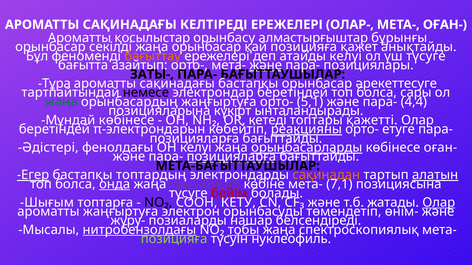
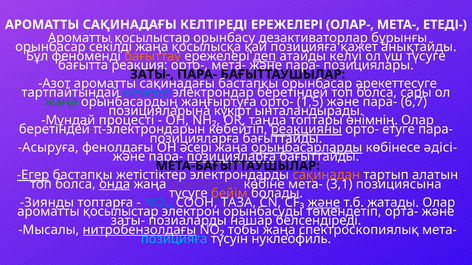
МЕТА- ОҒАН-: ОҒАН- -> ЕТЕДІ-
алмастырғыштар: алмастырғыштар -> дезактиваторлар
орынбасар at (206, 47): орынбасар -> қосылысқа
деп underline: none -> present
азайтып: азайтып -> реакция
және at (266, 65) underline: present -> none
Тұра: Тұра -> Азот
немесе colour: black -> blue
5,1: 5,1 -> 1,5
4,4: 4,4 -> 6,7
Мұндай көбінесе: көбінесе -> процесті
кетеді: кетеді -> таңда
қажетті: қажетті -> өнімнің
Әдістері: Әдістері -> Асыруға
OH келуі: келуі -> әсері
көбінесе оған-: оған- -> әдісі-
топтардың: топтардың -> жетістіктер
алатын underline: present -> none
7,1: 7,1 -> 3,1
бейім colour: red -> orange
Шығым: Шығым -> Зиянды
NO₂ at (158, 203) colour: black -> blue
КЕТУ: КЕТУ -> ТАЗА
және at (324, 203) underline: none -> present
Олар at (439, 203) underline: present -> none
жаңғыртуға at (121, 212): жаңғыртуға -> қосылыстар
өнім-: өнім- -> орта-
жүру- at (128, 221): жүру- -> заты-
тобы underline: present -> none
позицияға at (174, 239) colour: light green -> light blue
